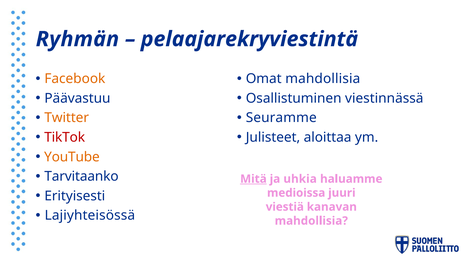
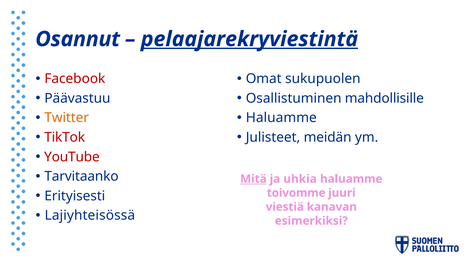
Ryhmän: Ryhmän -> Osannut
pelaajarekryviestintä underline: none -> present
Facebook colour: orange -> red
Omat mahdollisia: mahdollisia -> sukupuolen
viestinnässä: viestinnässä -> mahdollisille
Seuramme at (281, 118): Seuramme -> Haluamme
aloittaa: aloittaa -> meidän
YouTube colour: orange -> red
medioissa: medioissa -> toivomme
mahdollisia at (311, 221): mahdollisia -> esimerkiksi
